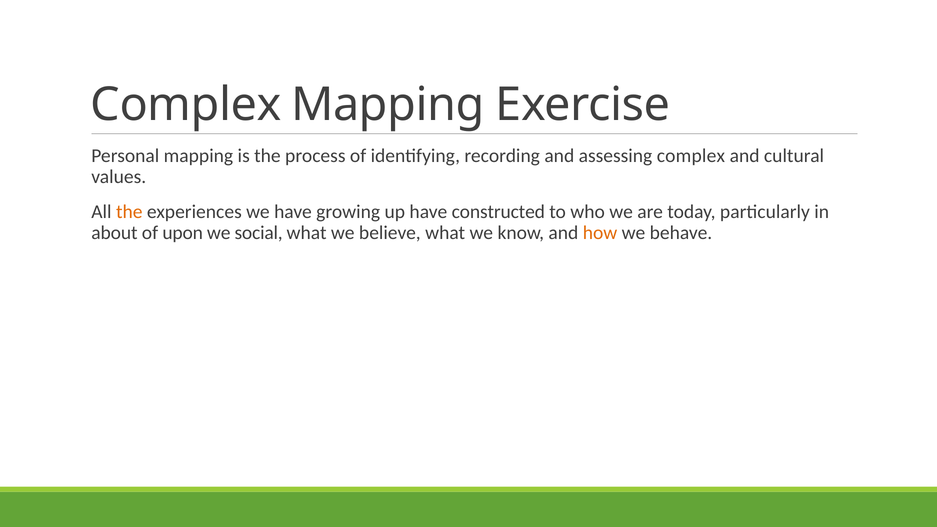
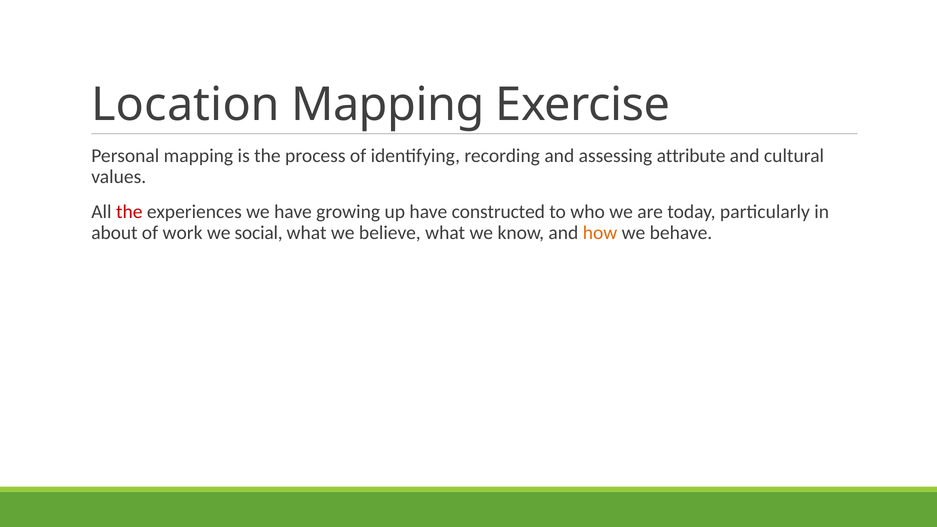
Complex at (186, 105): Complex -> Location
assessing complex: complex -> attribute
the at (129, 212) colour: orange -> red
upon: upon -> work
